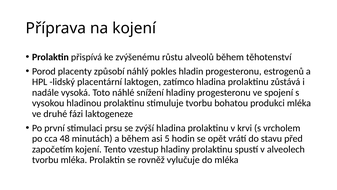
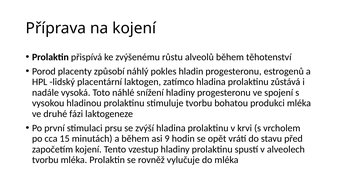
48: 48 -> 15
5: 5 -> 9
